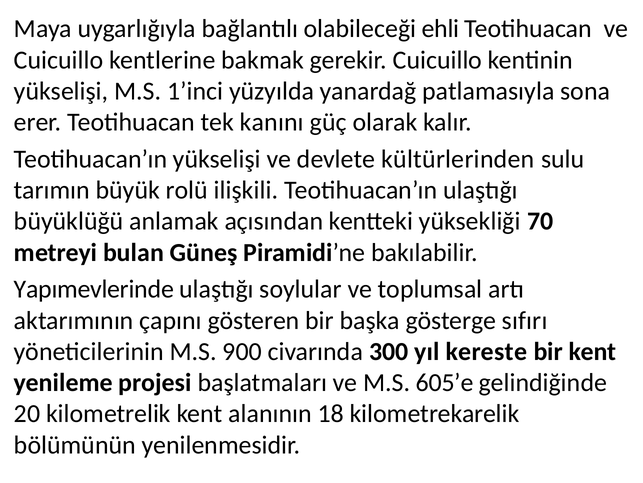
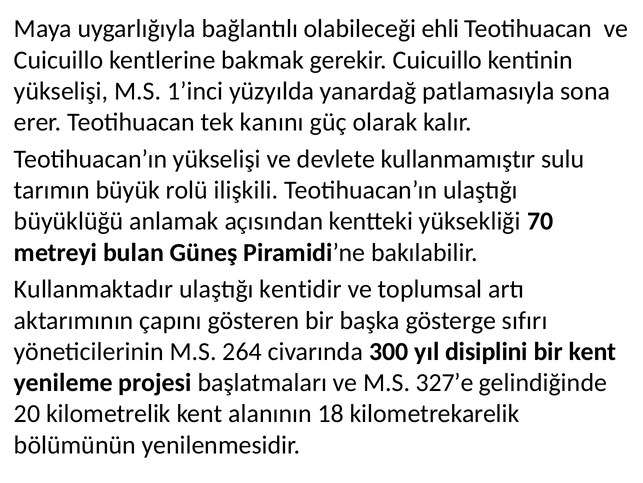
kültürlerinden: kültürlerinden -> kullanmamıştır
Yapımevlerinde: Yapımevlerinde -> Kullanmaktadır
soylular: soylular -> kentidir
900: 900 -> 264
kereste: kereste -> disiplini
605’e: 605’e -> 327’e
